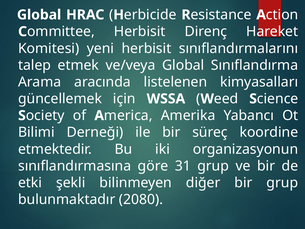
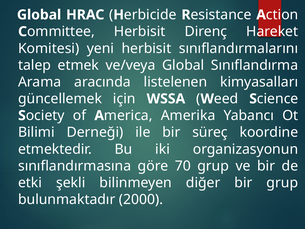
31: 31 -> 70
2080: 2080 -> 2000
